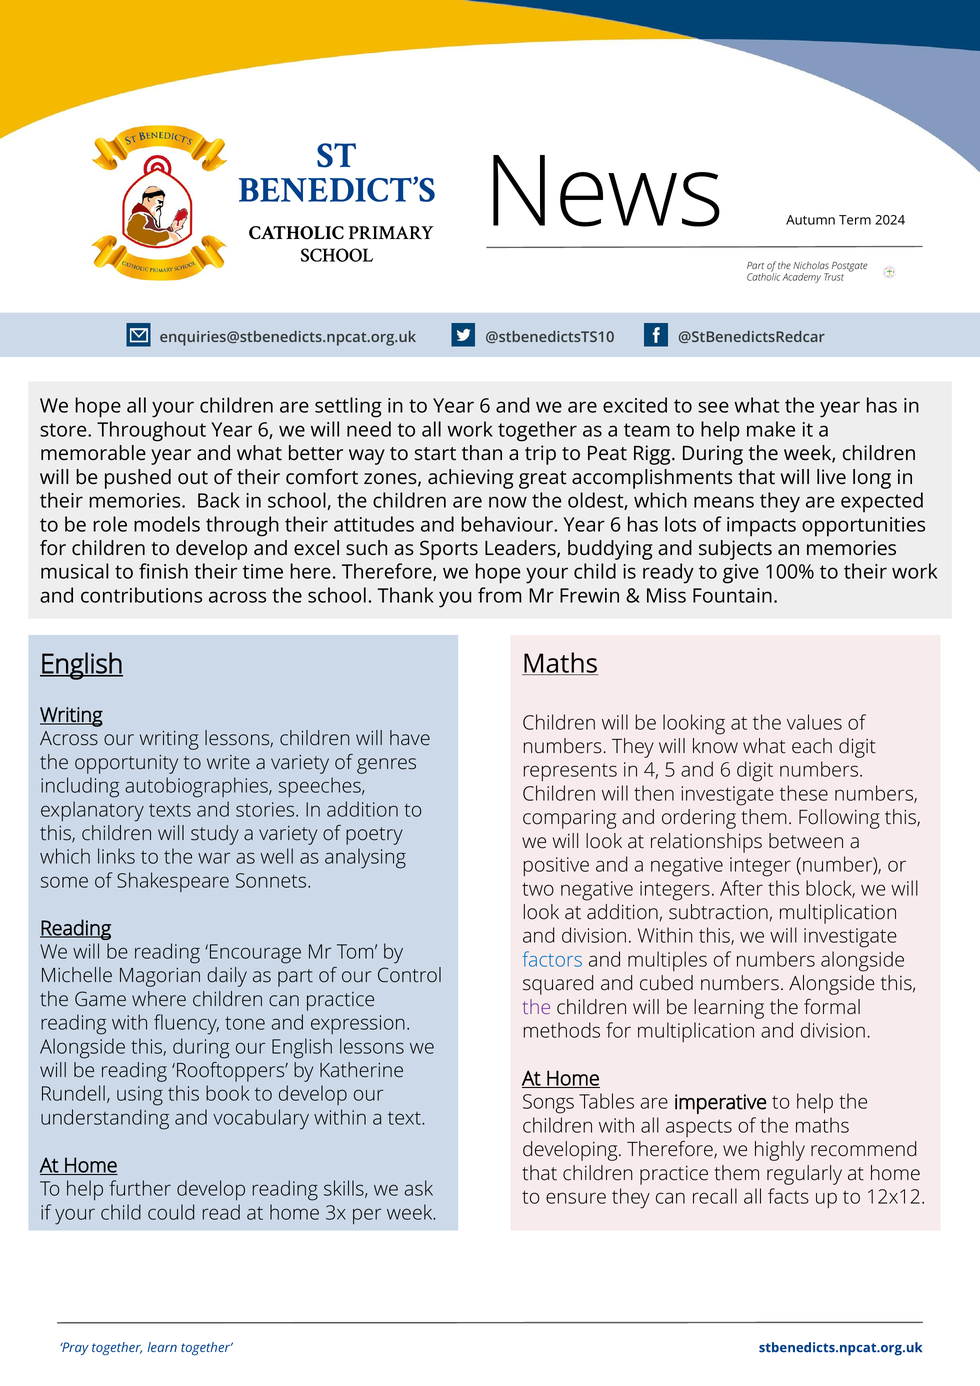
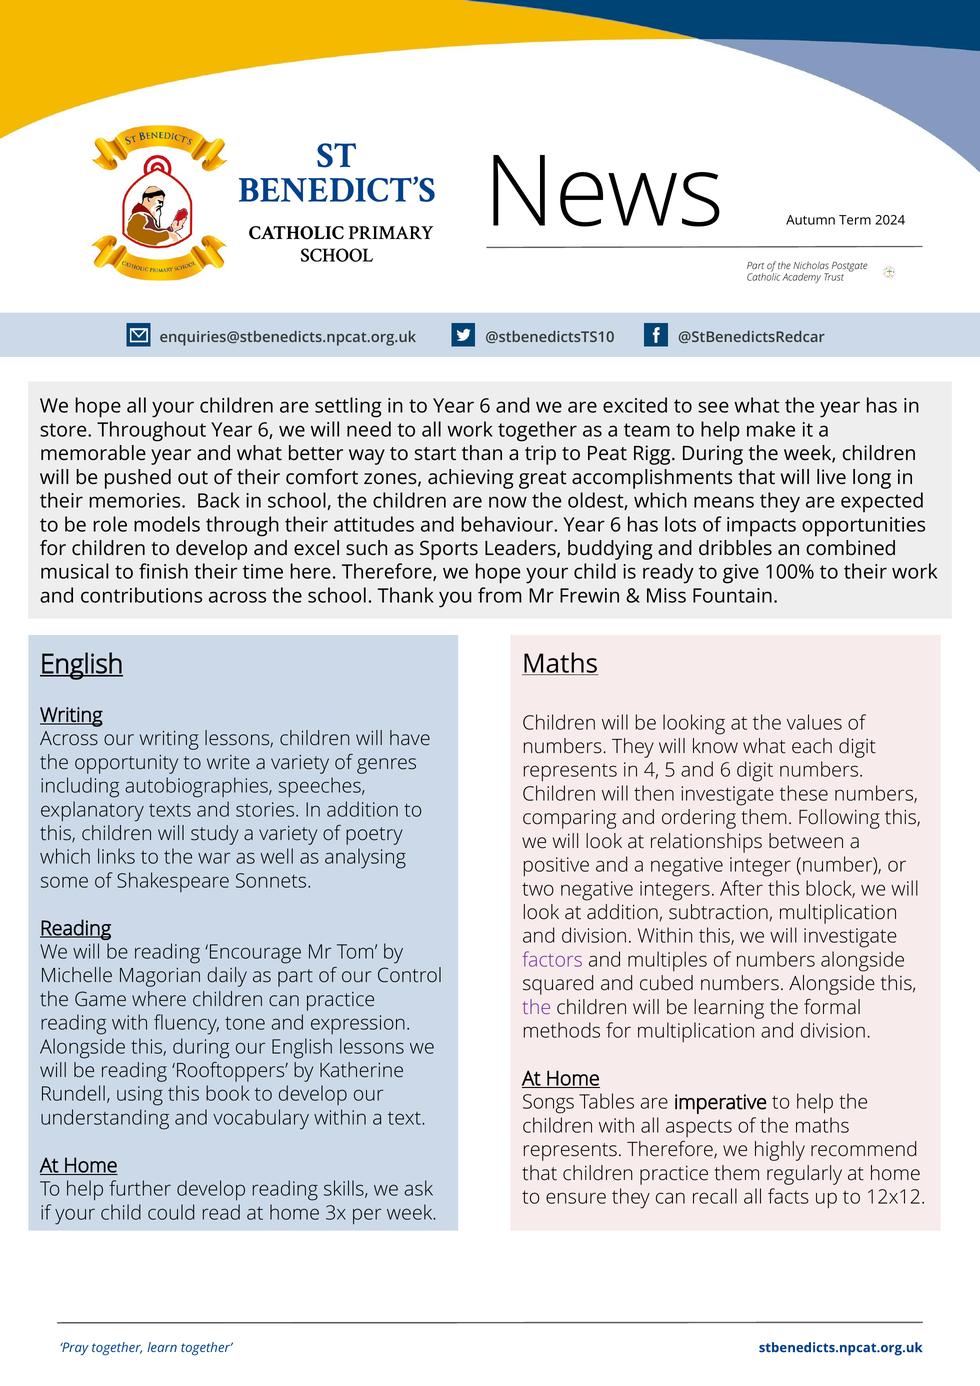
subjects: subjects -> dribbles
an memories: memories -> combined
factors colour: blue -> purple
developing at (572, 1150): developing -> represents
